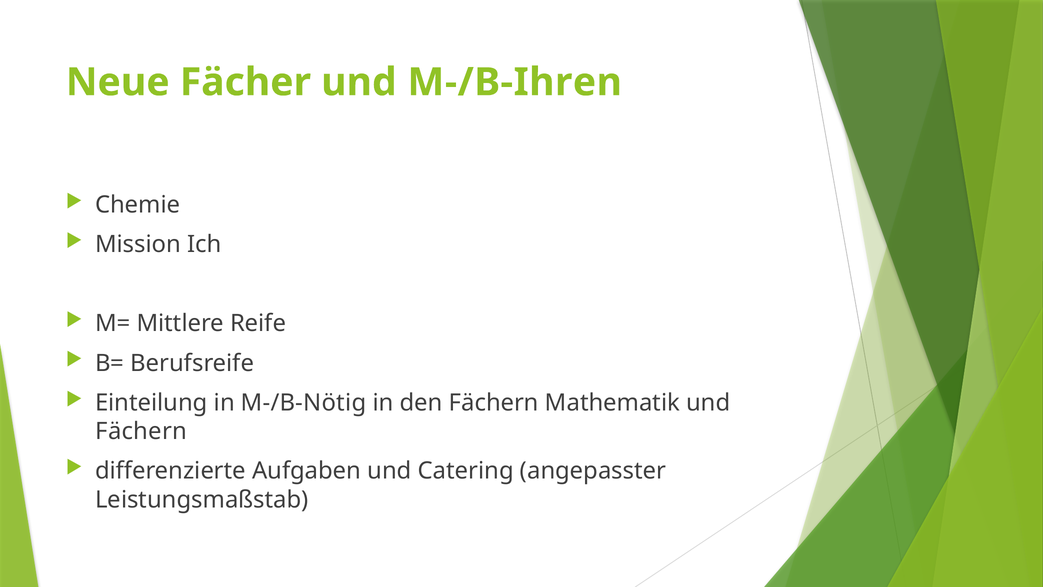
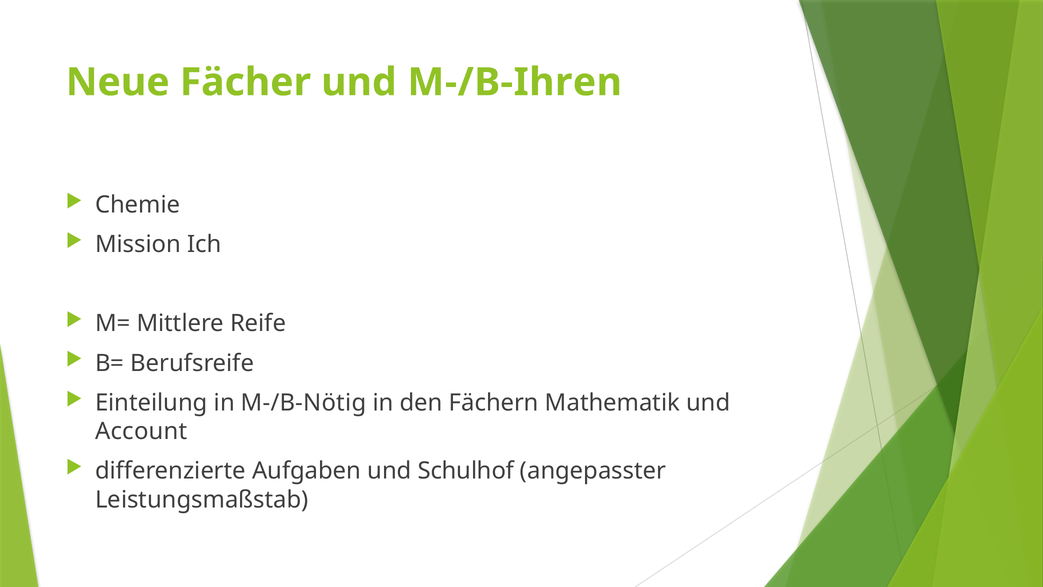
Fächern at (141, 431): Fächern -> Account
Catering: Catering -> Schulhof
